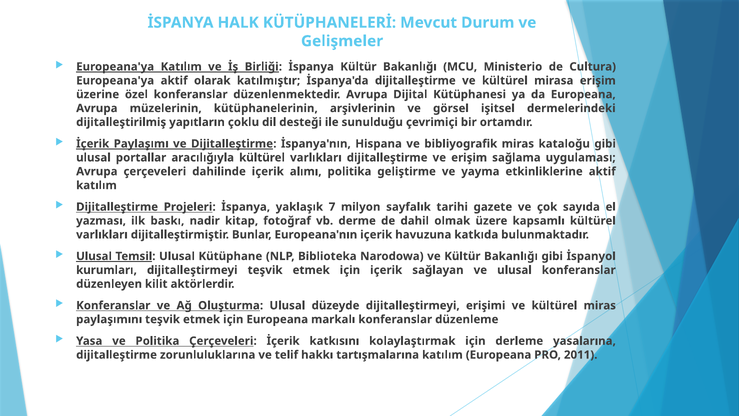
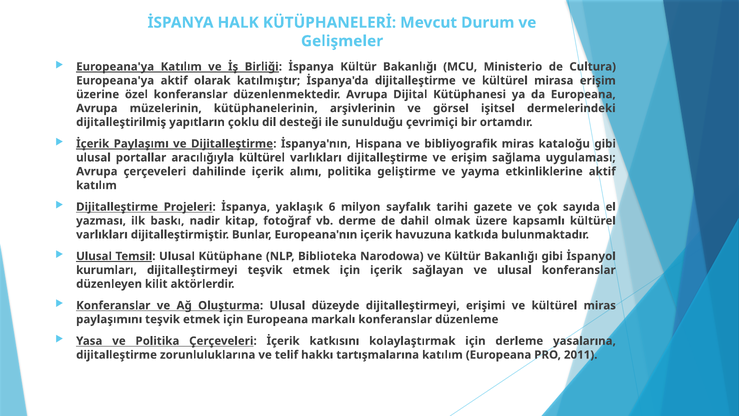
7: 7 -> 6
